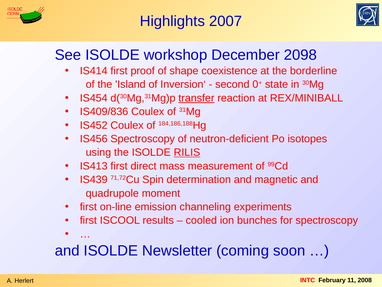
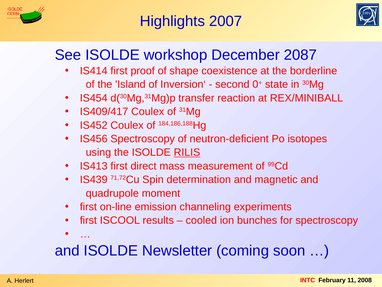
2098: 2098 -> 2087
transfer underline: present -> none
IS409/836: IS409/836 -> IS409/417
